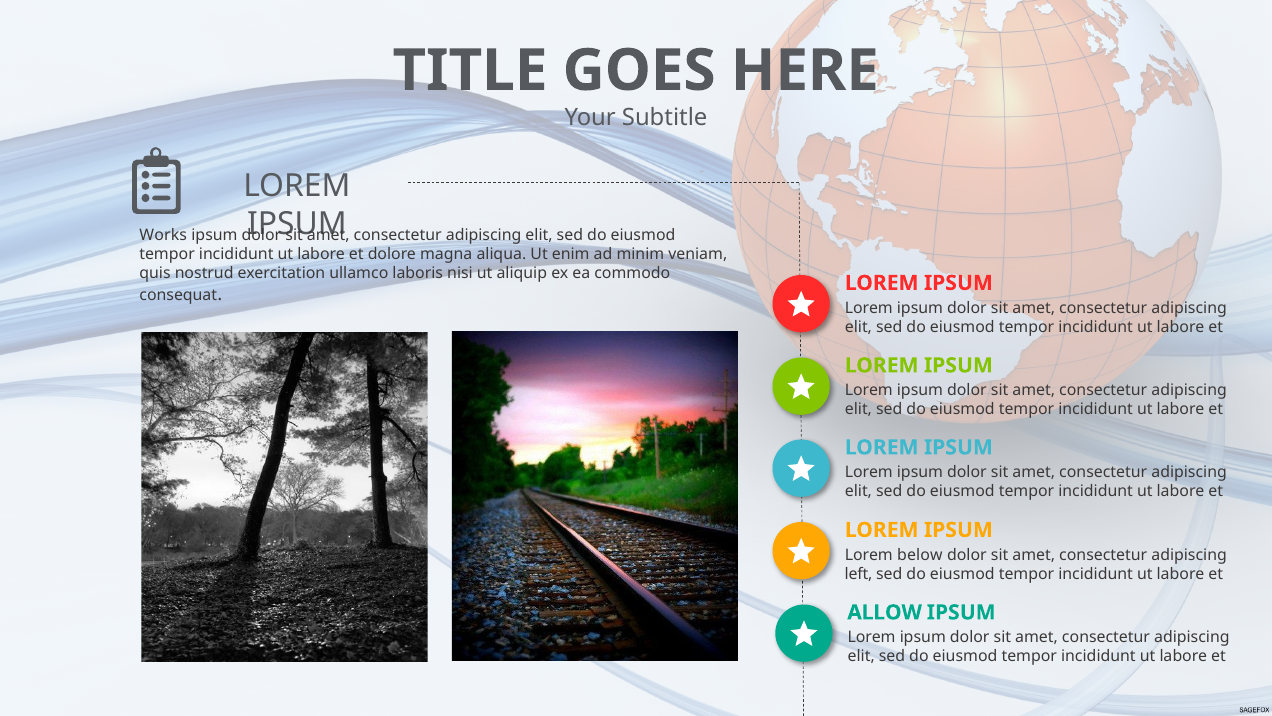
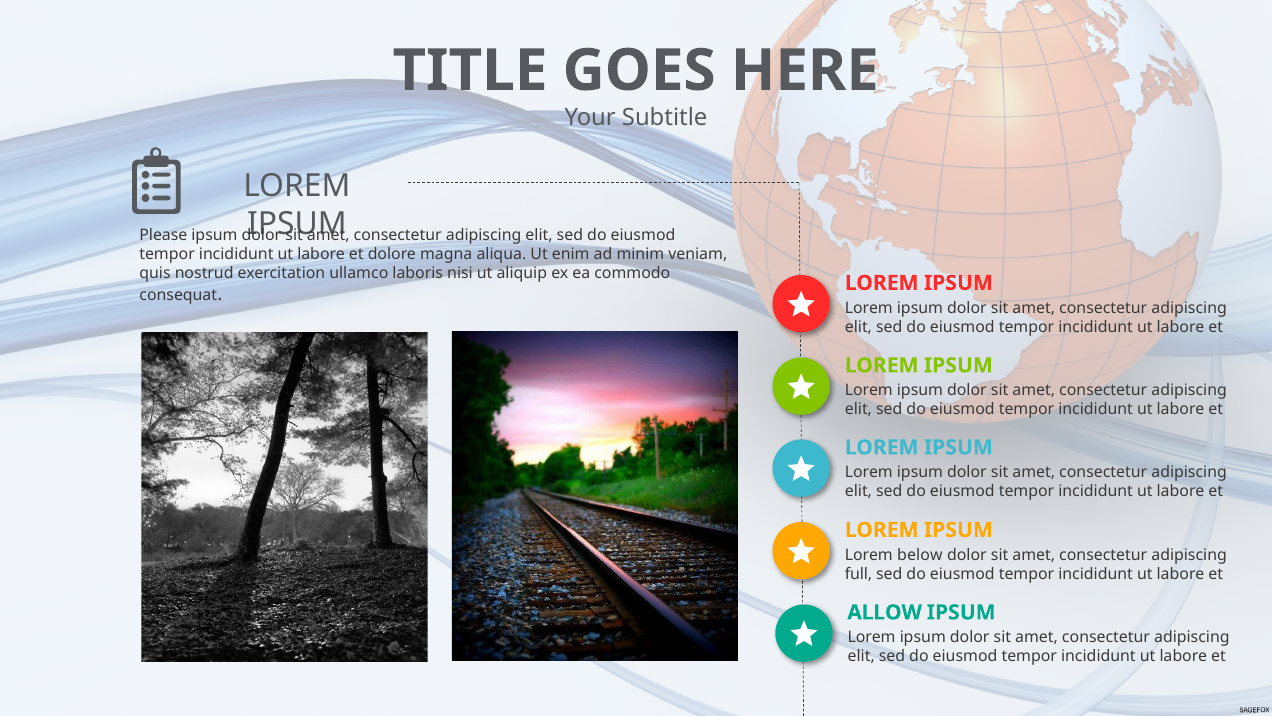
Works: Works -> Please
left: left -> full
